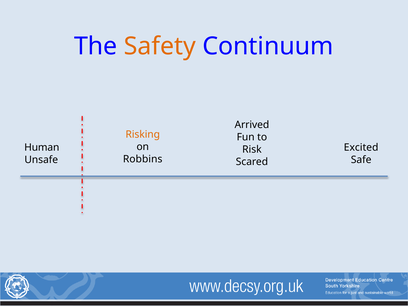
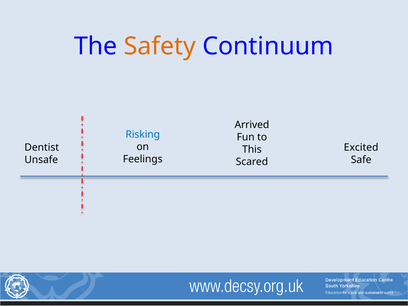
Risking colour: orange -> blue
Human: Human -> Dentist
Risk: Risk -> This
Robbins: Robbins -> Feelings
